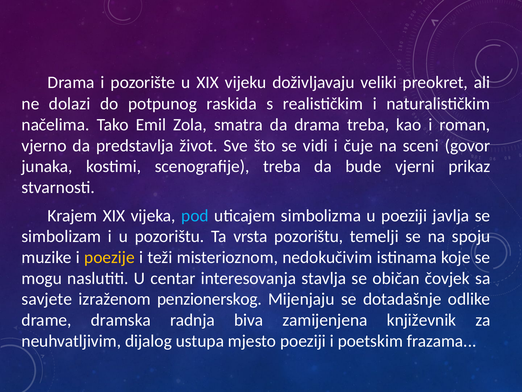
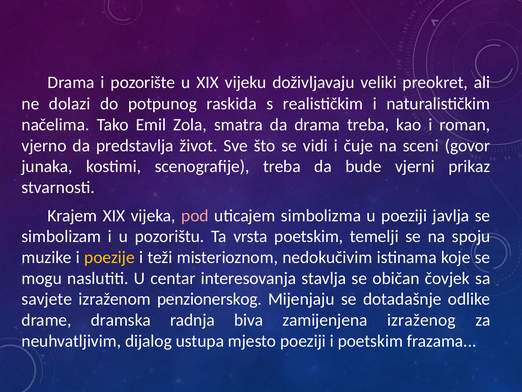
pod colour: light blue -> pink
vrsta pozorištu: pozorištu -> poetskim
književnik: književnik -> izraženog
